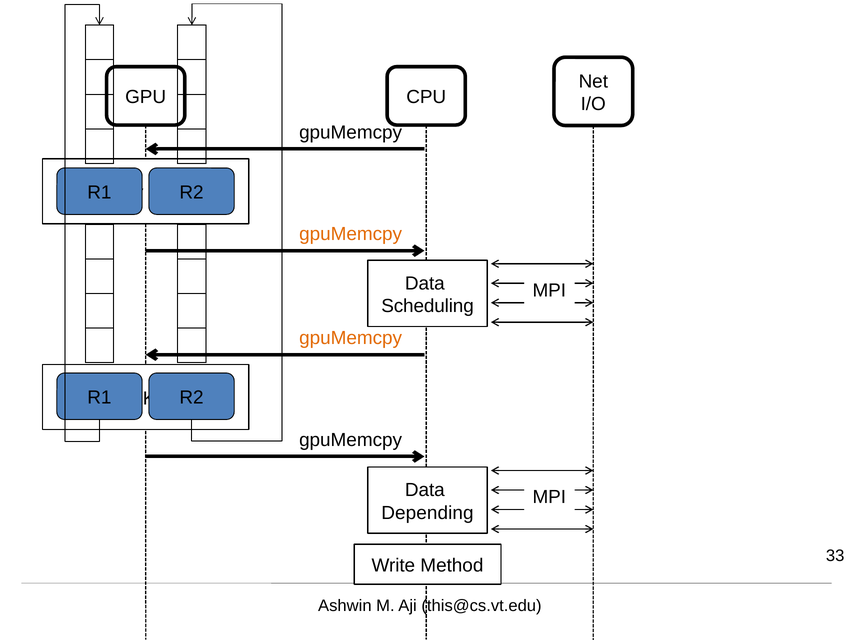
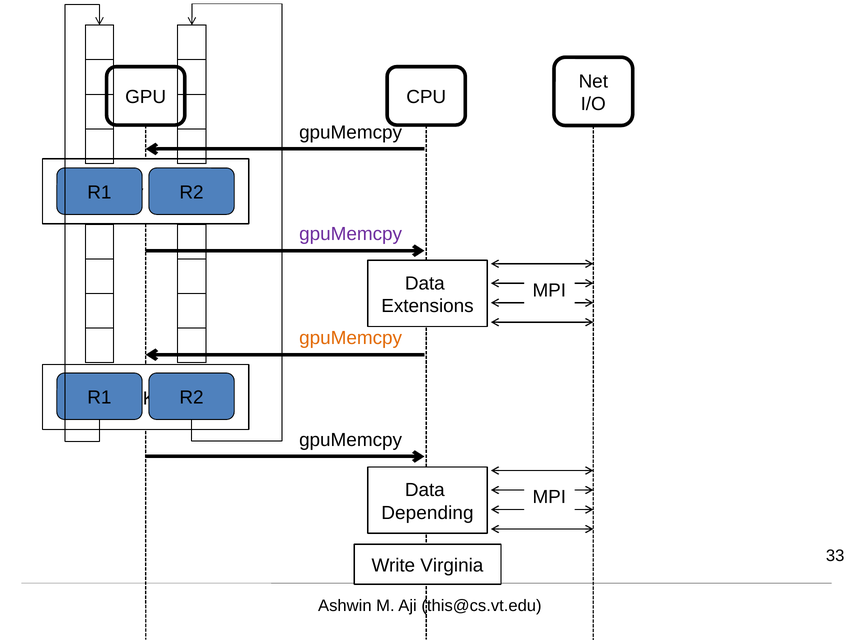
gpuMemcpy at (351, 234) colour: orange -> purple
Scheduling: Scheduling -> Extensions
Method: Method -> Virginia
